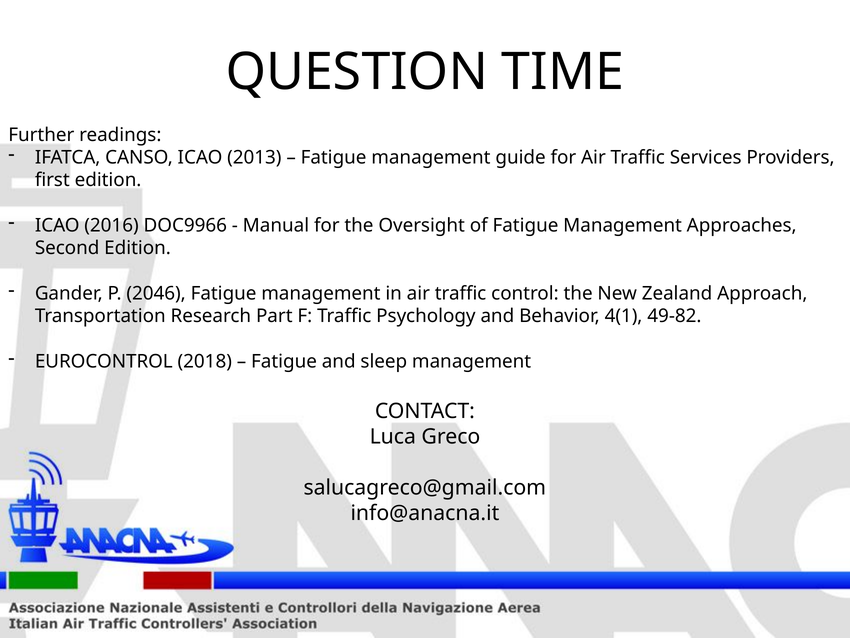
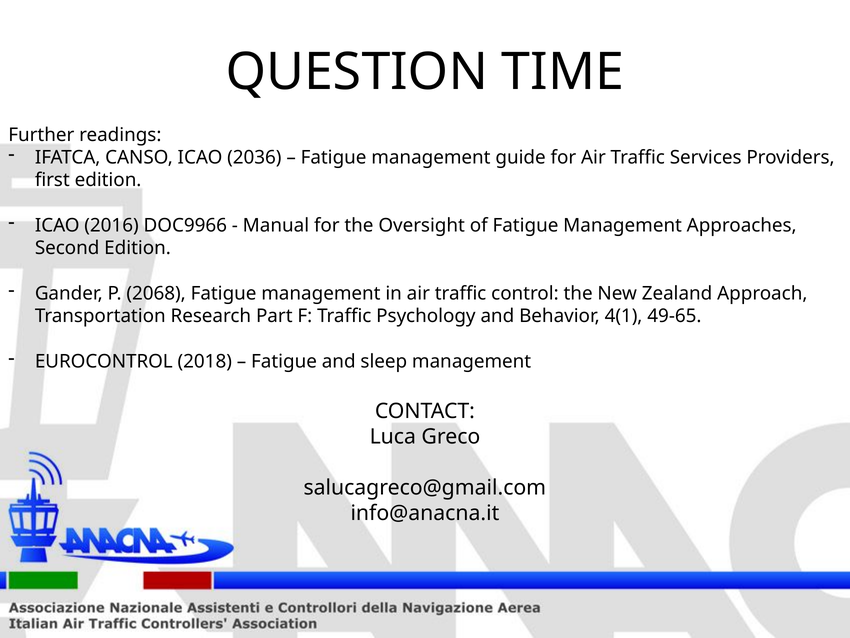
2013: 2013 -> 2036
2046: 2046 -> 2068
49-82: 49-82 -> 49-65
